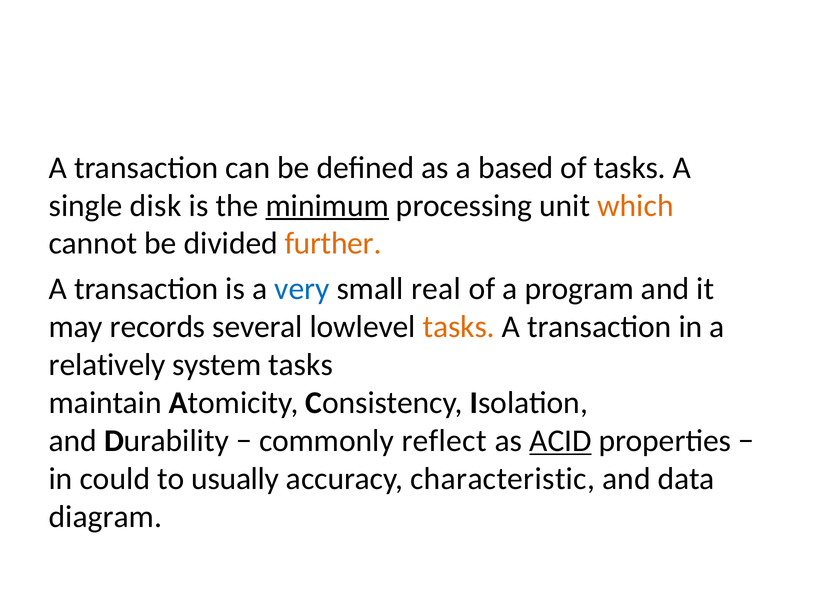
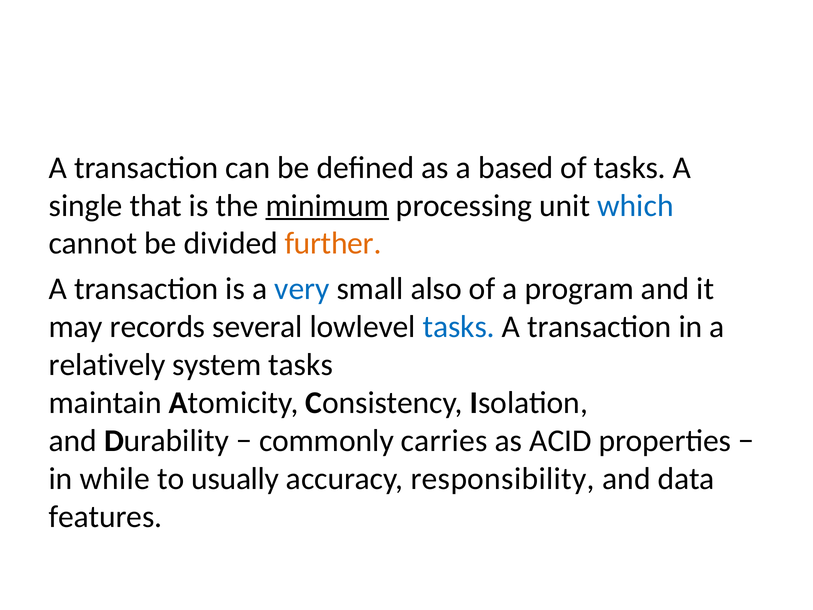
disk: disk -> that
which colour: orange -> blue
real: real -> also
tasks at (459, 327) colour: orange -> blue
reflect: reflect -> carries
ACID underline: present -> none
could: could -> while
characteristic: characteristic -> responsibility
diagram: diagram -> features
